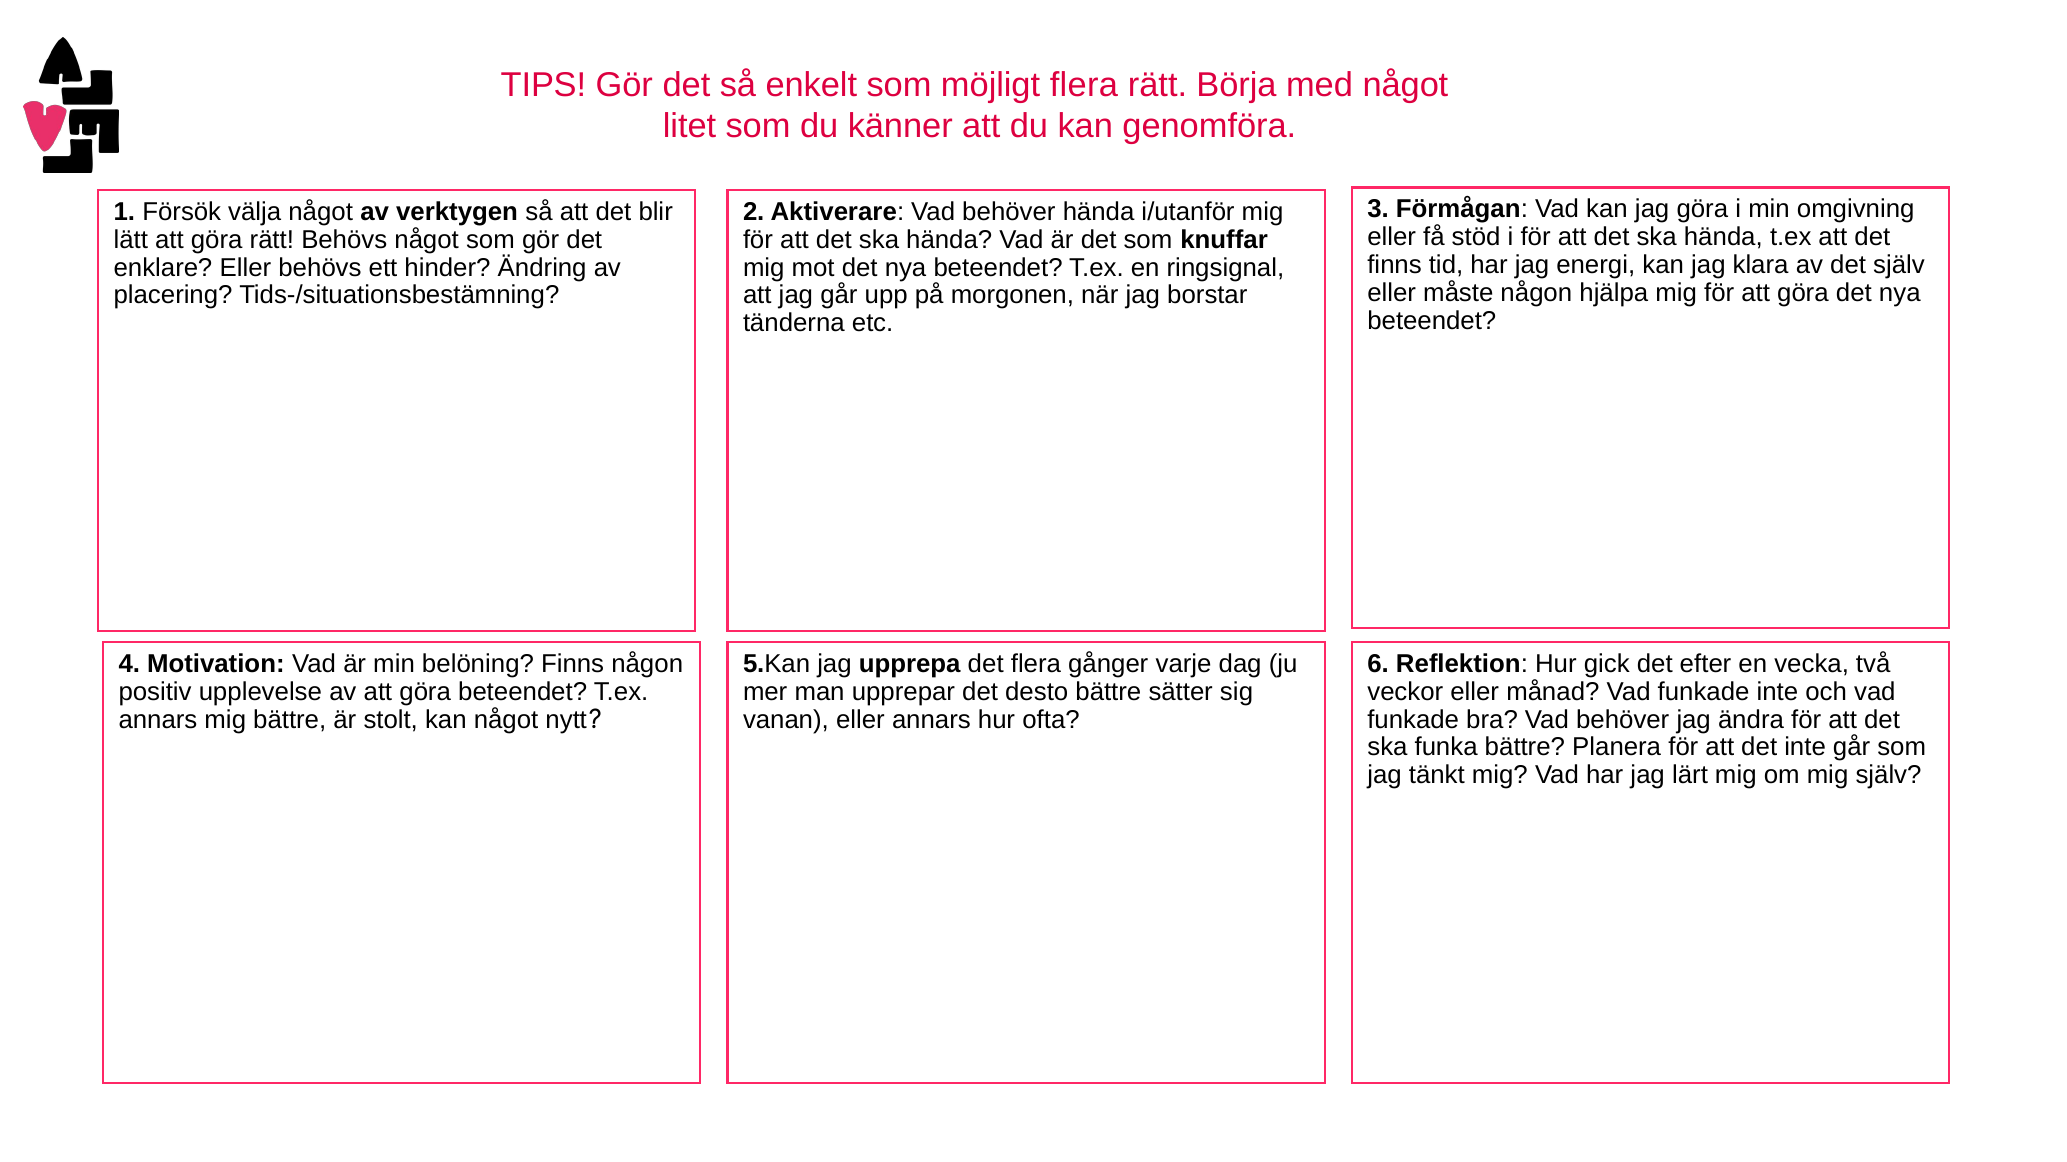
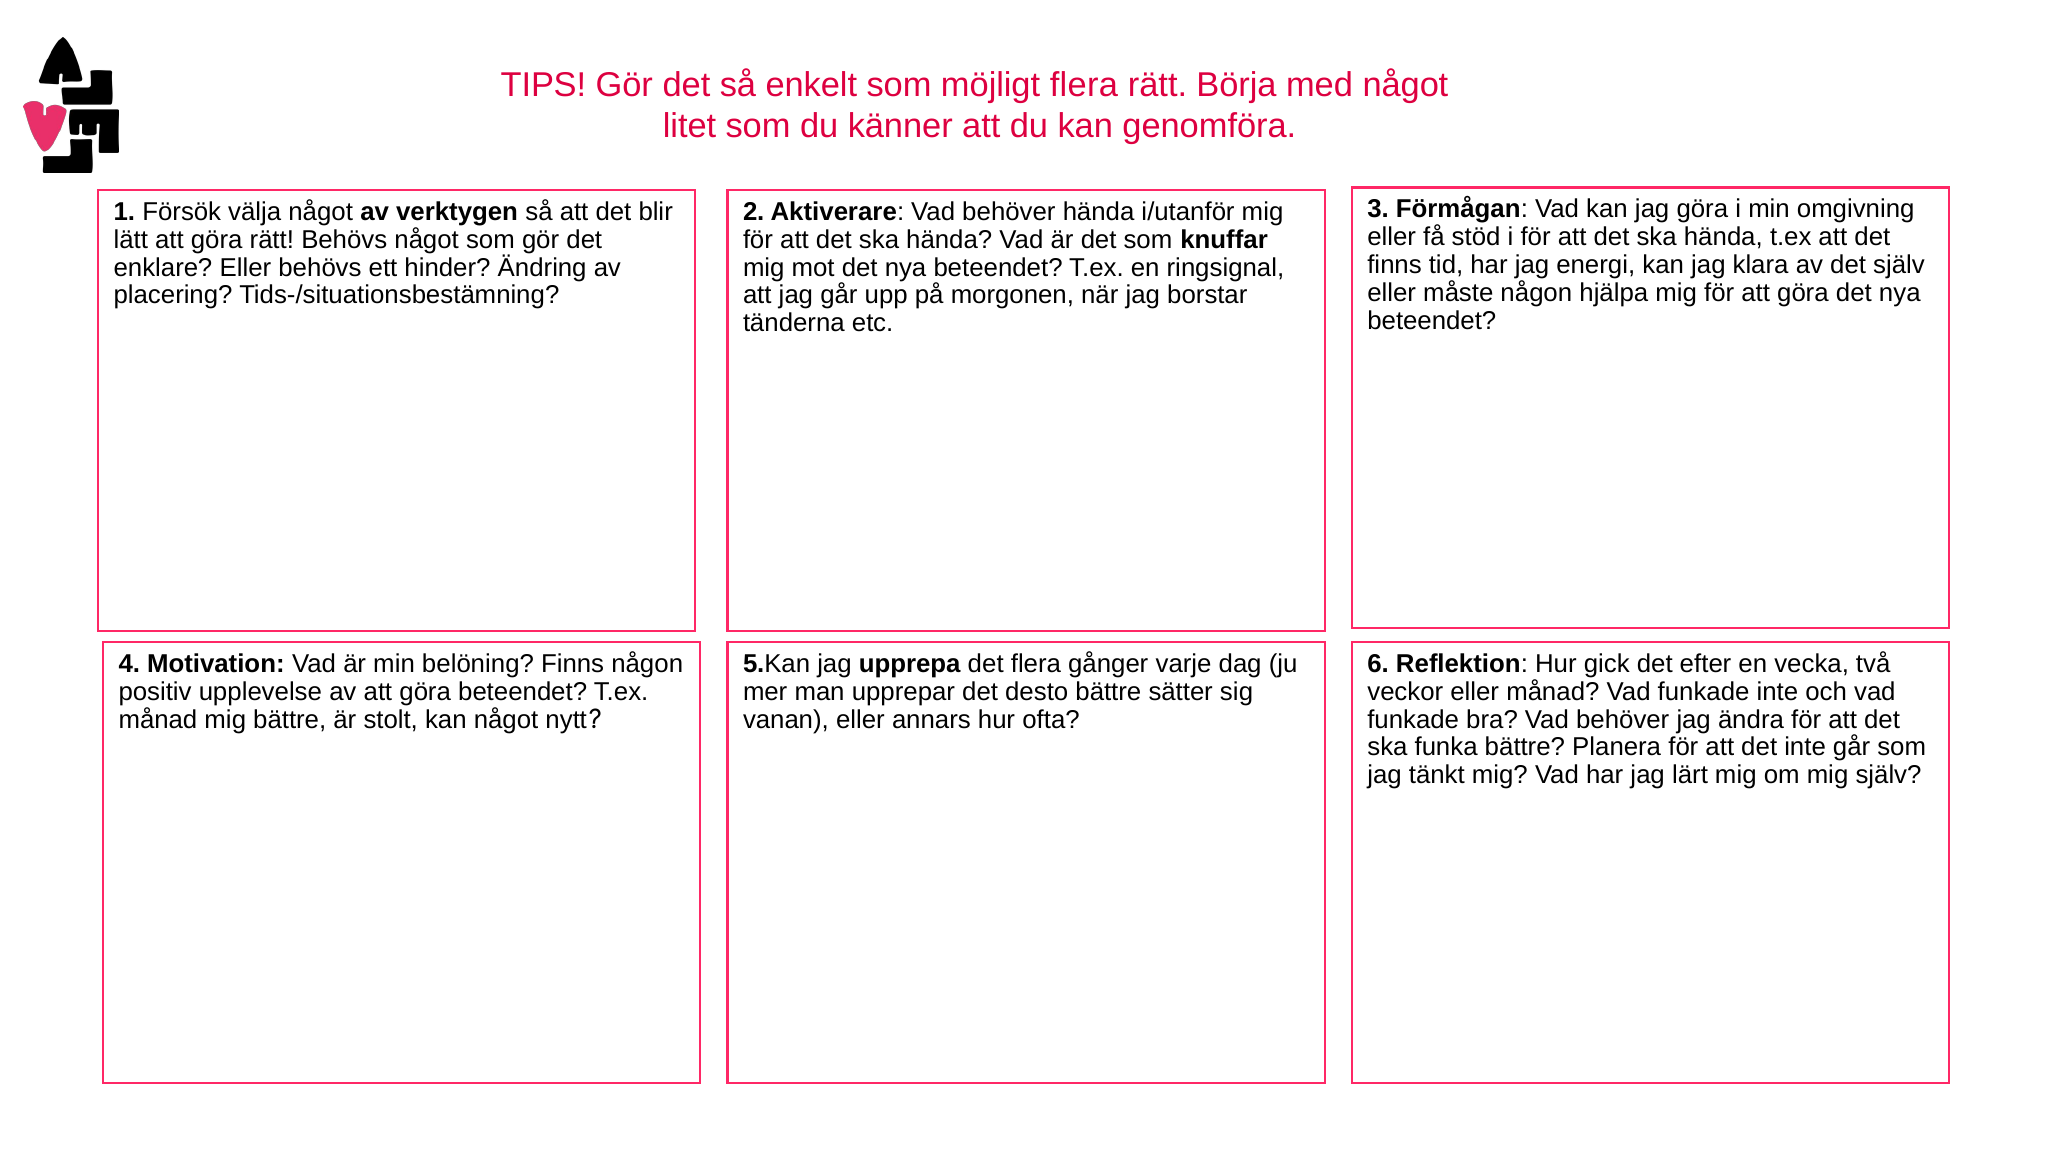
annars at (158, 720): annars -> månad
